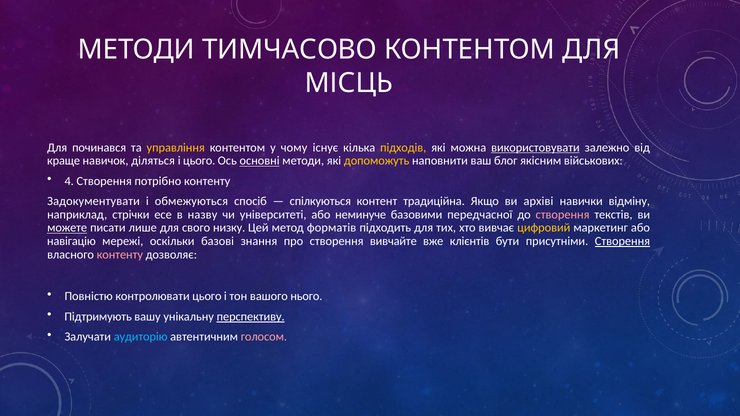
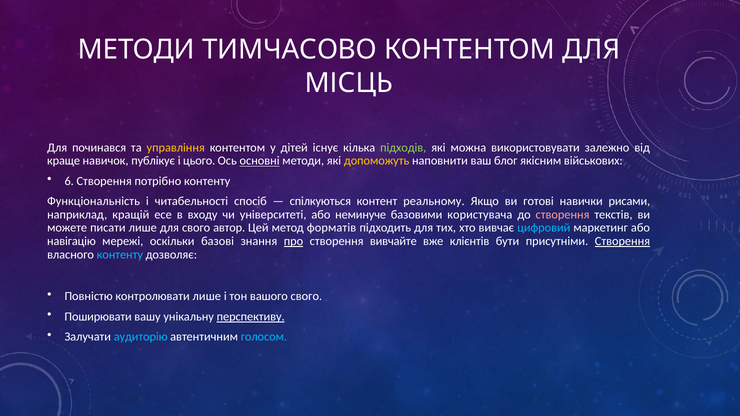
чому: чому -> дітей
підходів colour: yellow -> light green
використовувати underline: present -> none
діляться: діляться -> публікує
4: 4 -> 6
Задокументувати: Задокументувати -> Функціональність
обмежуються: обмежуються -> читабельності
традиційна: традиційна -> реальному
архіві: архіві -> готові
відміну: відміну -> рисами
стрічки: стрічки -> кращій
назву: назву -> входу
передчасної: передчасної -> користувача
можете underline: present -> none
низку: низку -> автор
цифровий colour: yellow -> light blue
про underline: none -> present
контенту at (120, 255) colour: pink -> light blue
контролювати цього: цього -> лише
вашого нього: нього -> свого
Підтримують: Підтримують -> Поширювати
голосом colour: pink -> light blue
